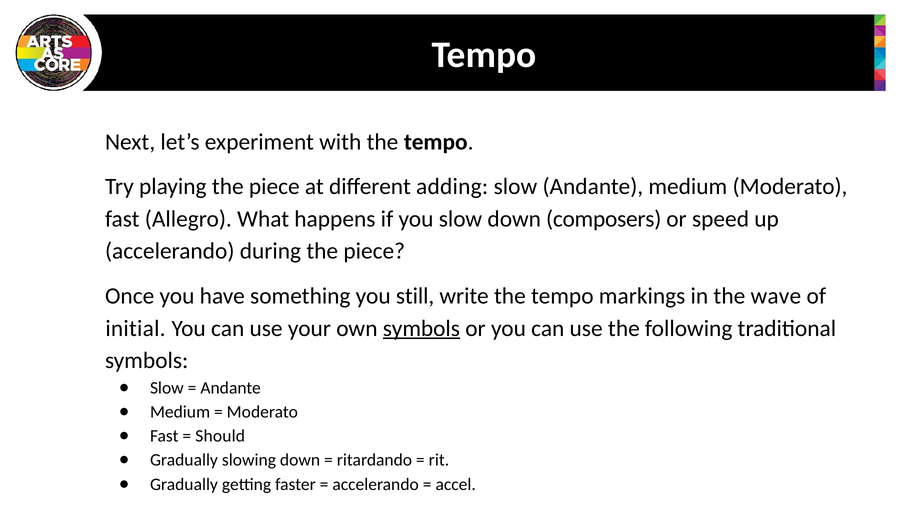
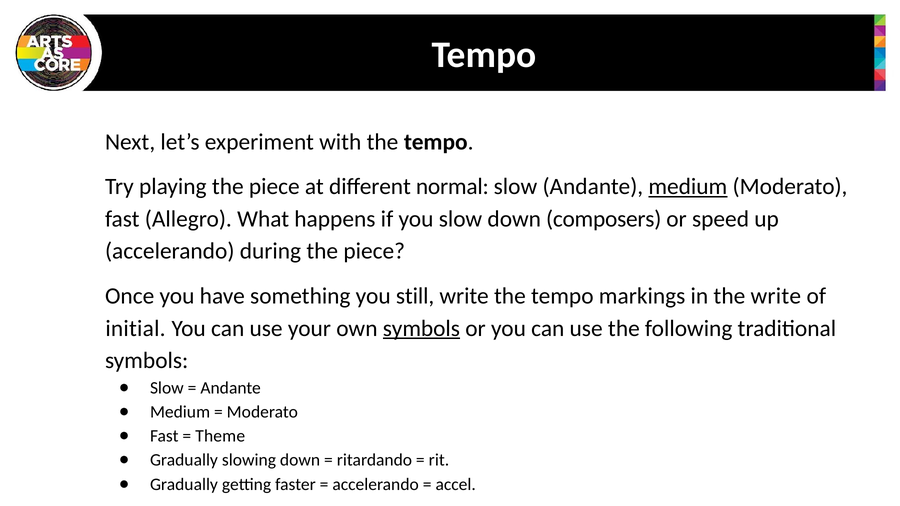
adding: adding -> normal
medium at (688, 187) underline: none -> present
the wave: wave -> write
Should: Should -> Theme
